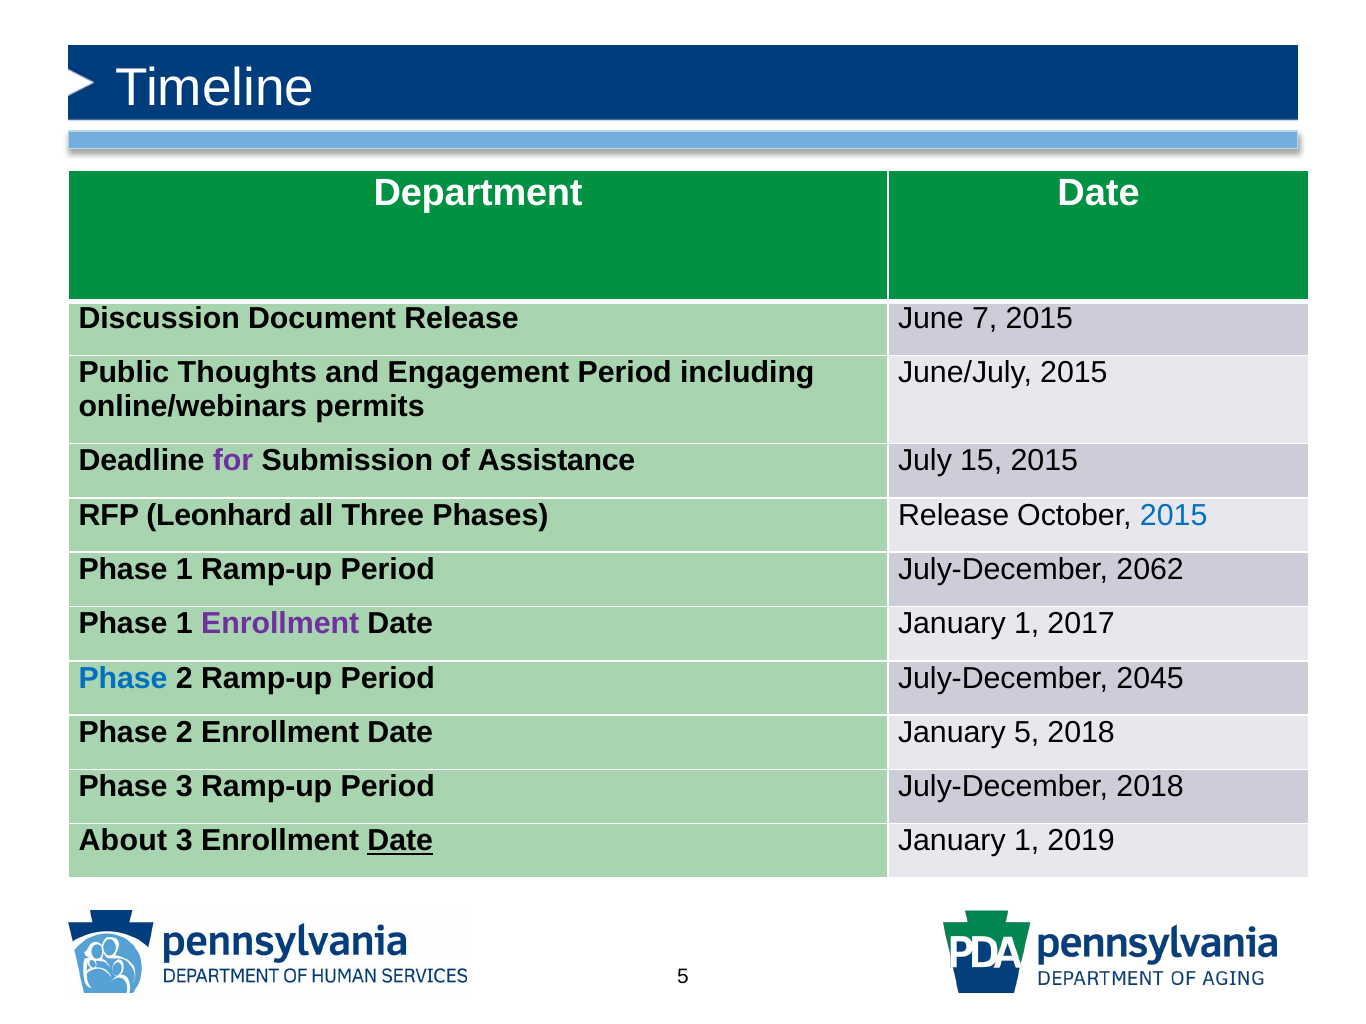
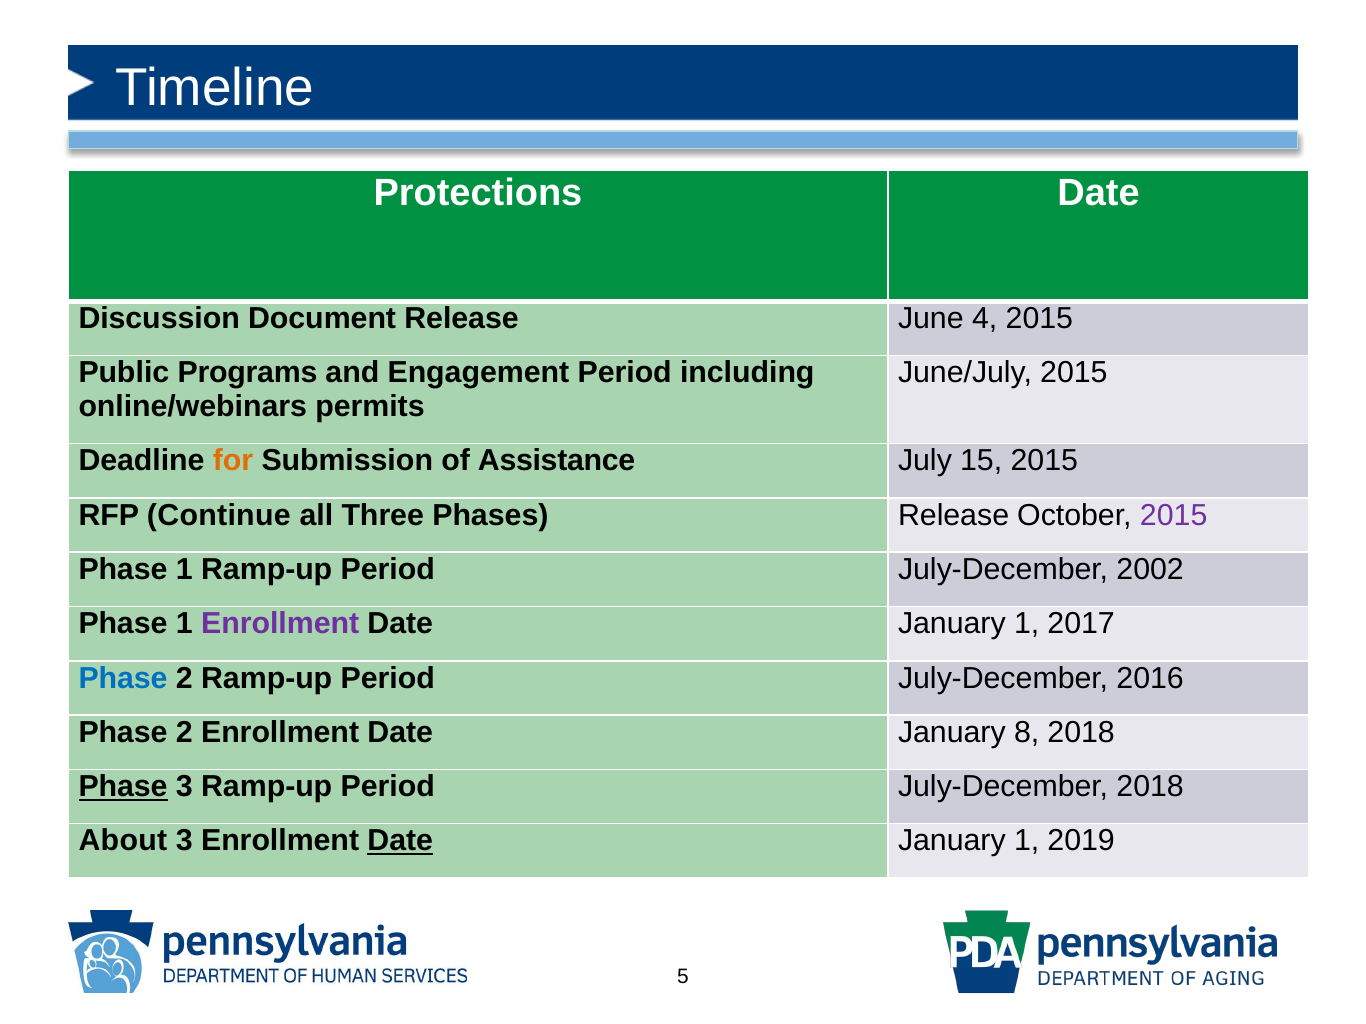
Department: Department -> Protections
7: 7 -> 4
Thoughts: Thoughts -> Programs
for colour: purple -> orange
Leonhard: Leonhard -> Continue
2015 at (1174, 515) colour: blue -> purple
2062: 2062 -> 2002
2045: 2045 -> 2016
January 5: 5 -> 8
Phase at (123, 787) underline: none -> present
